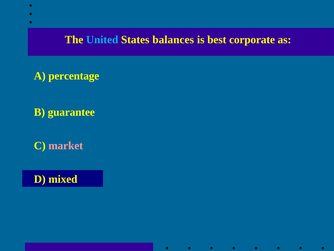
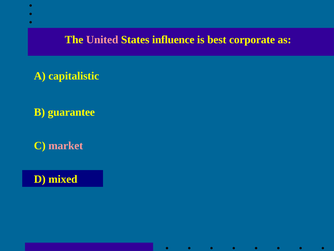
United colour: light blue -> pink
balances: balances -> influence
percentage: percentage -> capitalistic
